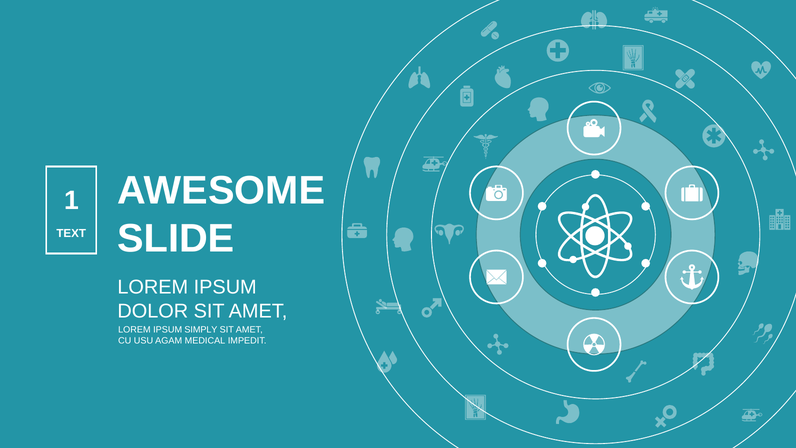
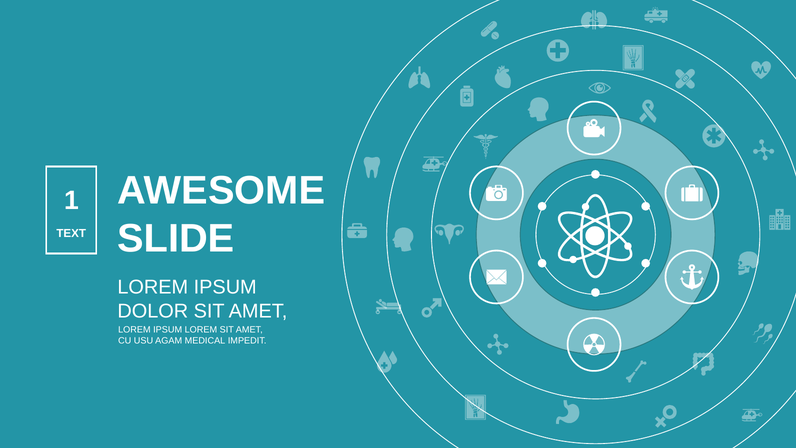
IPSUM SIMPLY: SIMPLY -> LOREM
